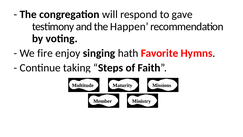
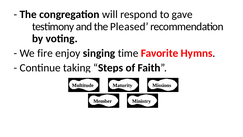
Happen: Happen -> Pleased
hath: hath -> time
